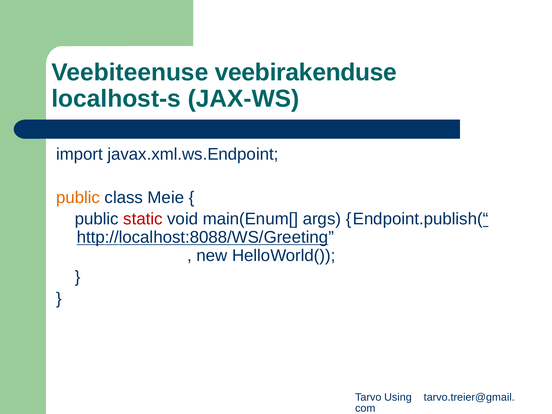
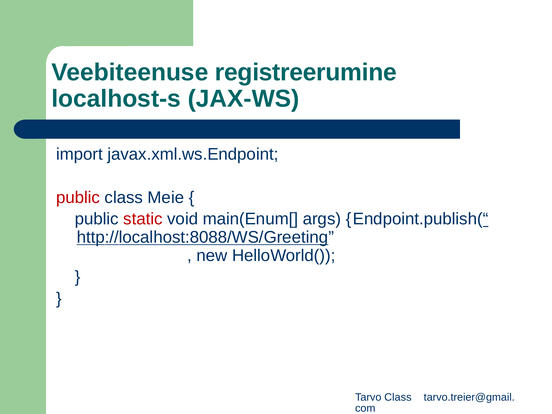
veebirakenduse: veebirakenduse -> registreerumine
public at (78, 198) colour: orange -> red
Tarvo Using: Using -> Class
